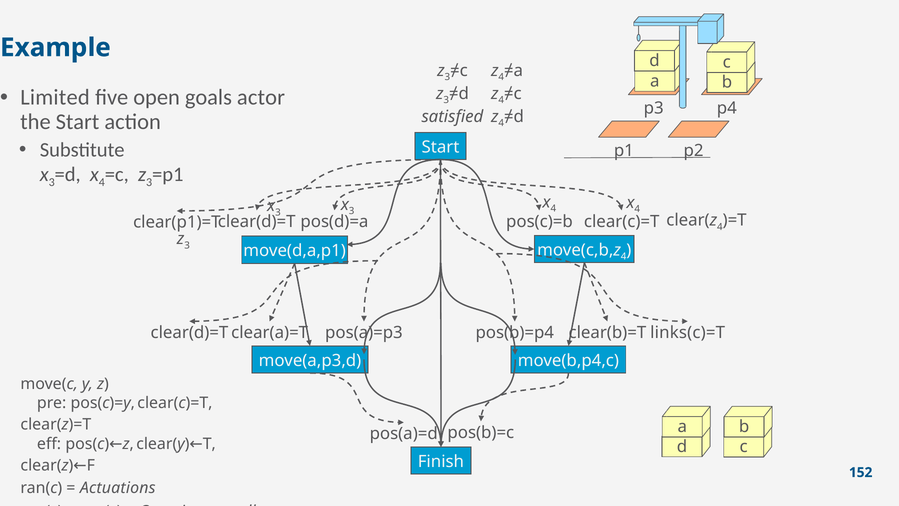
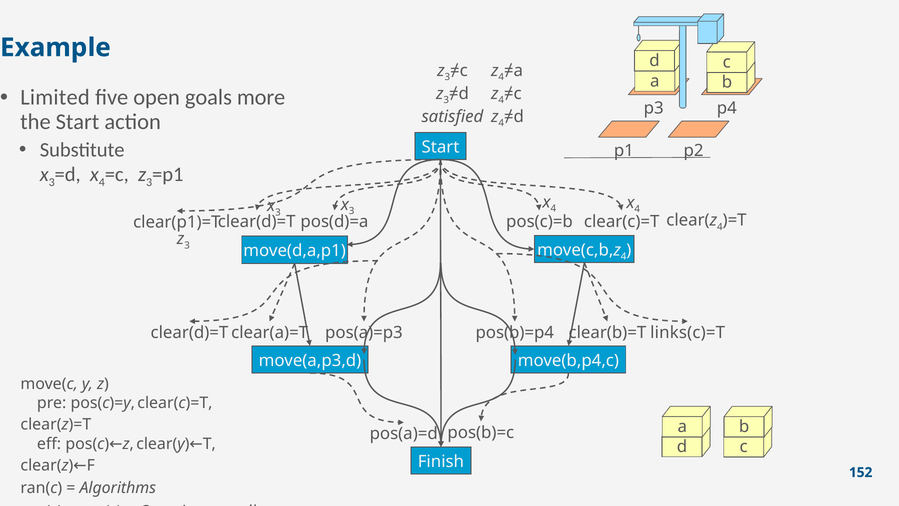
actor: actor -> more
Actuations: Actuations -> Algorithms
